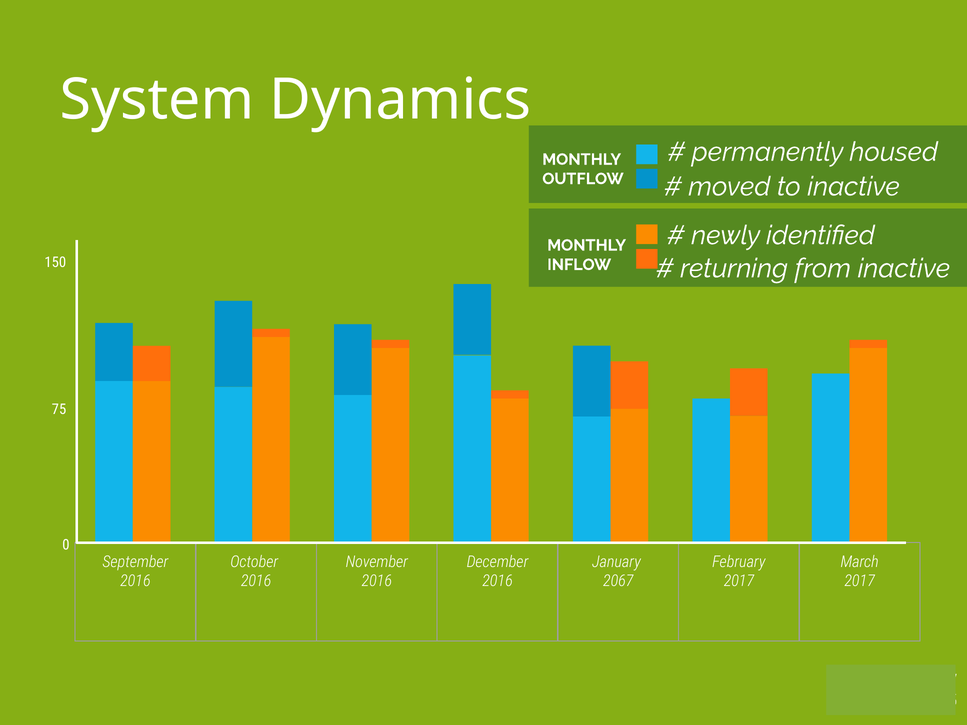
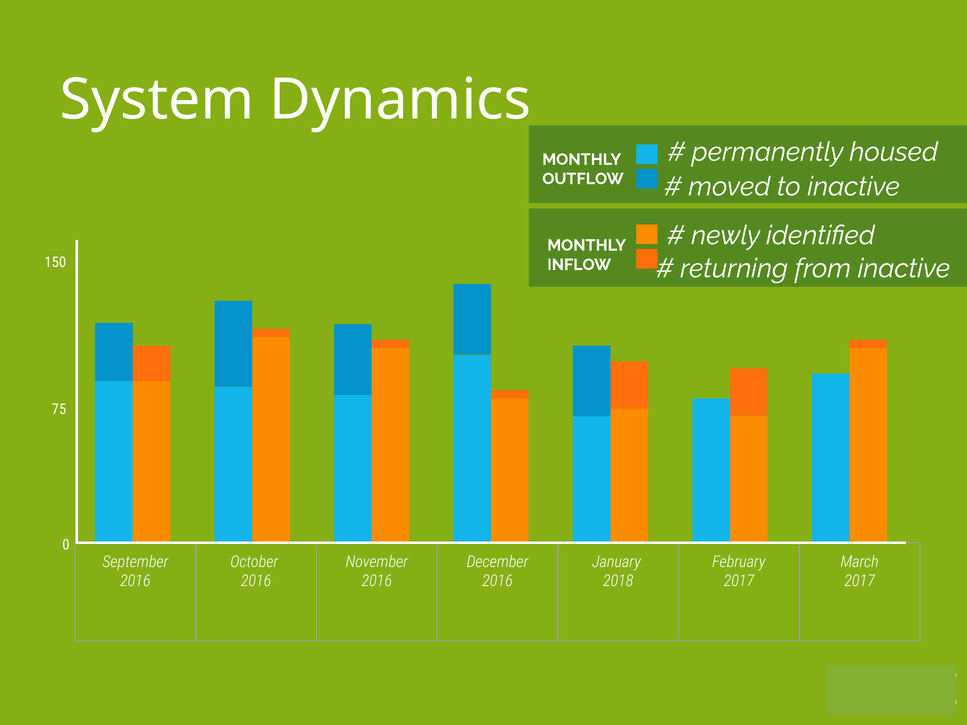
2067: 2067 -> 2018
